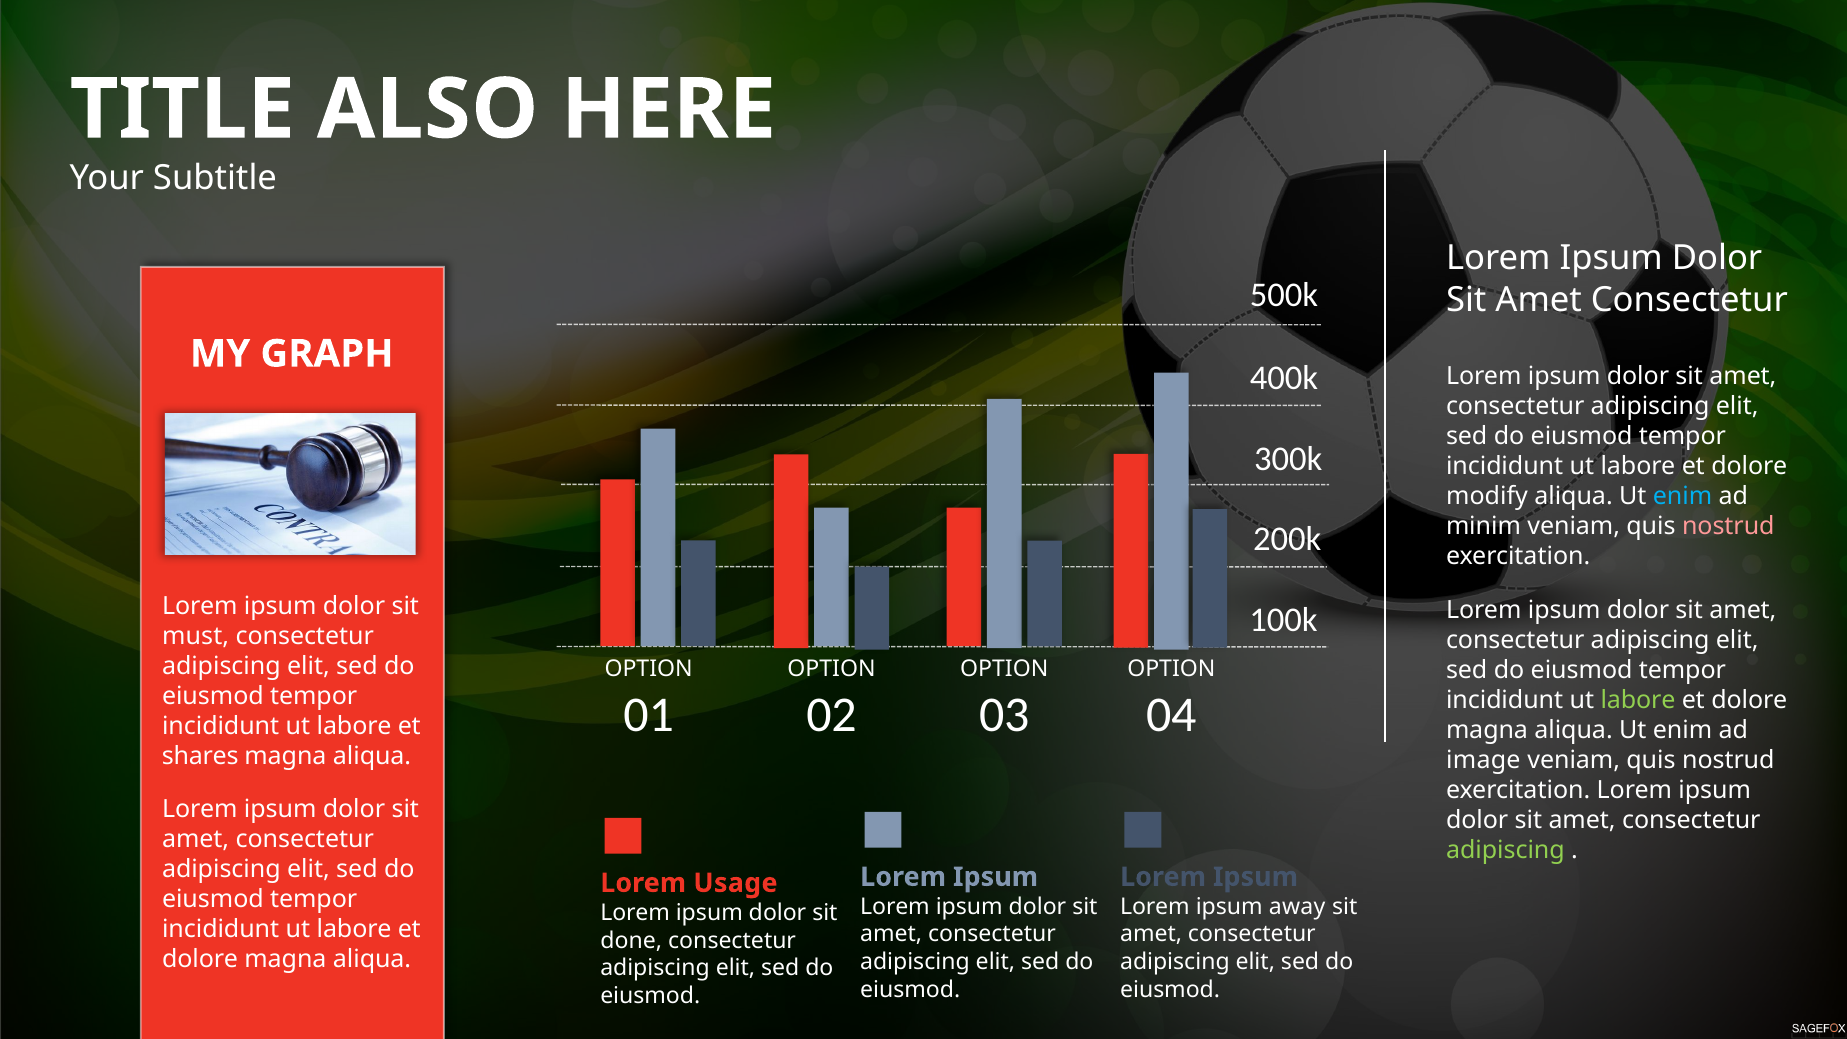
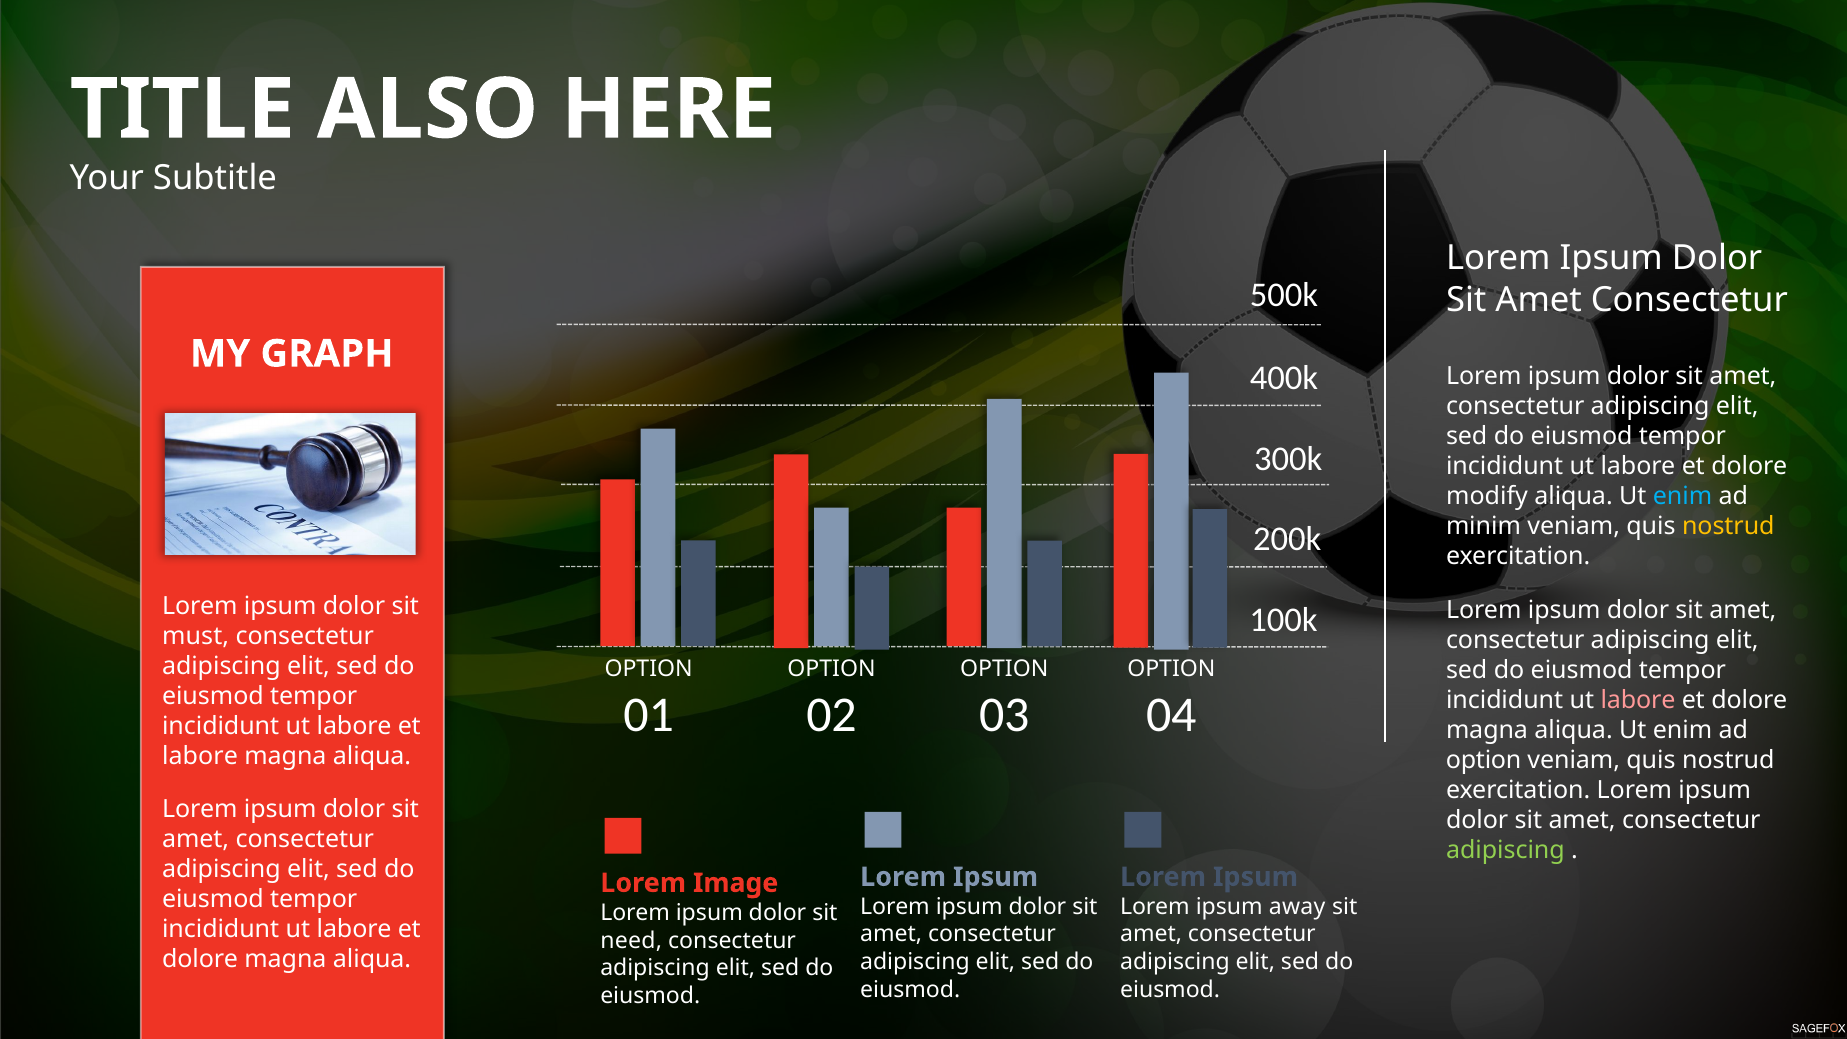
nostrud at (1728, 527) colour: pink -> yellow
labore at (1638, 700) colour: light green -> pink
shares at (200, 756): shares -> labore
image at (1483, 760): image -> option
Usage: Usage -> Image
done: done -> need
